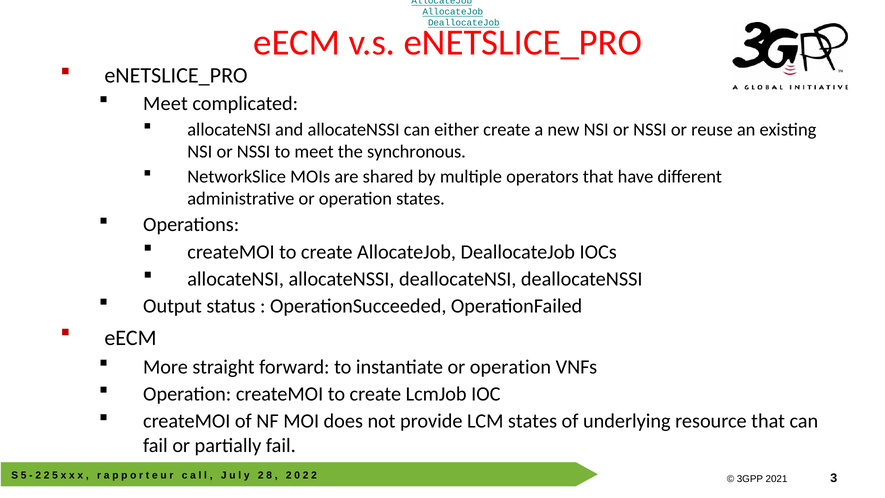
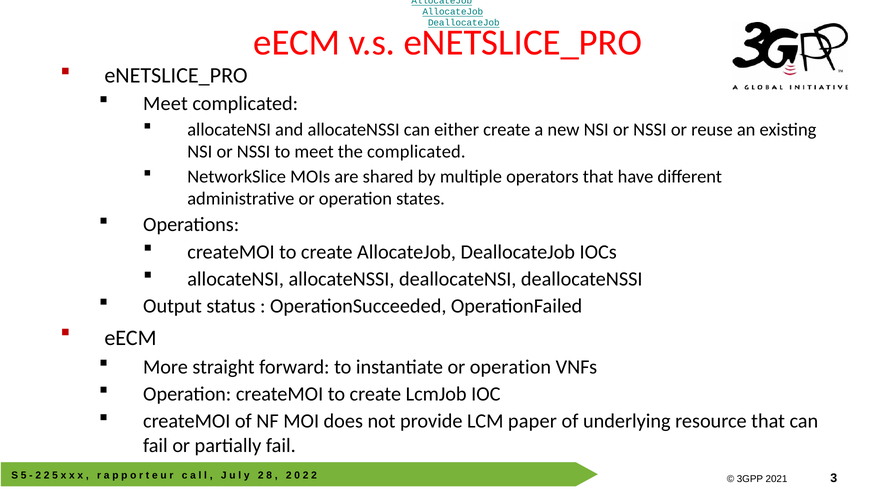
the synchronous: synchronous -> complicated
LCM states: states -> paper
